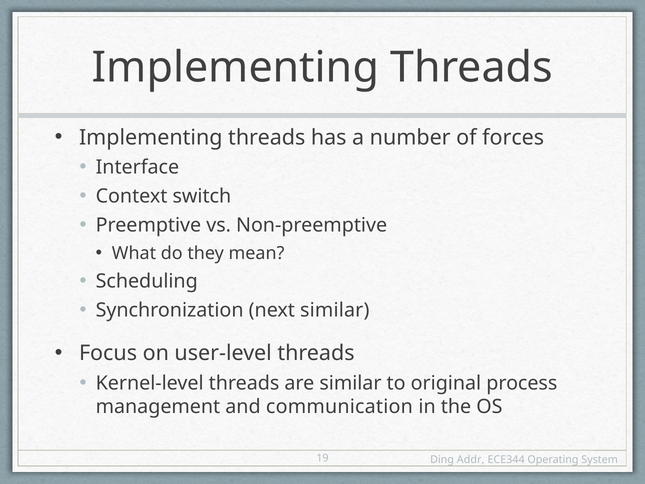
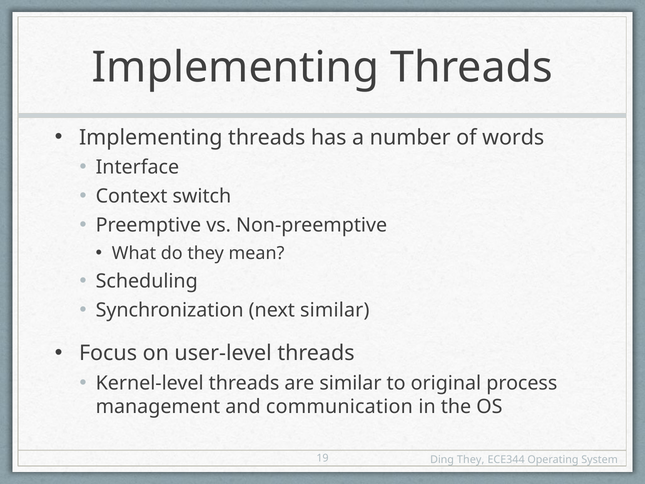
forces: forces -> words
Ding Addr: Addr -> They
